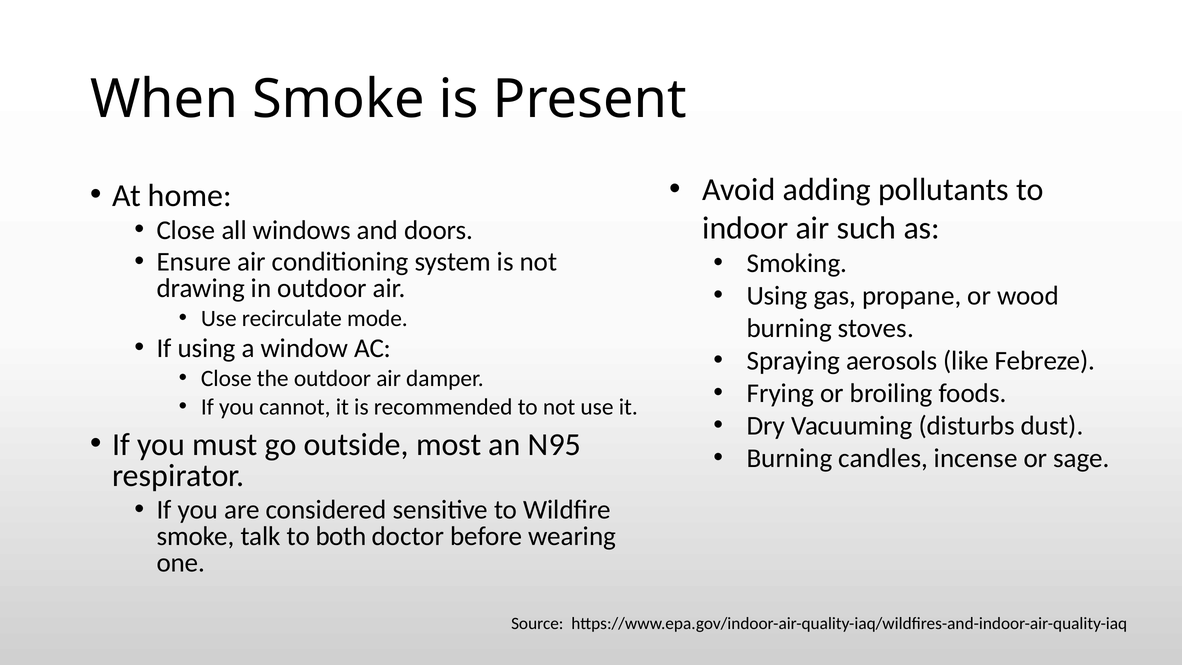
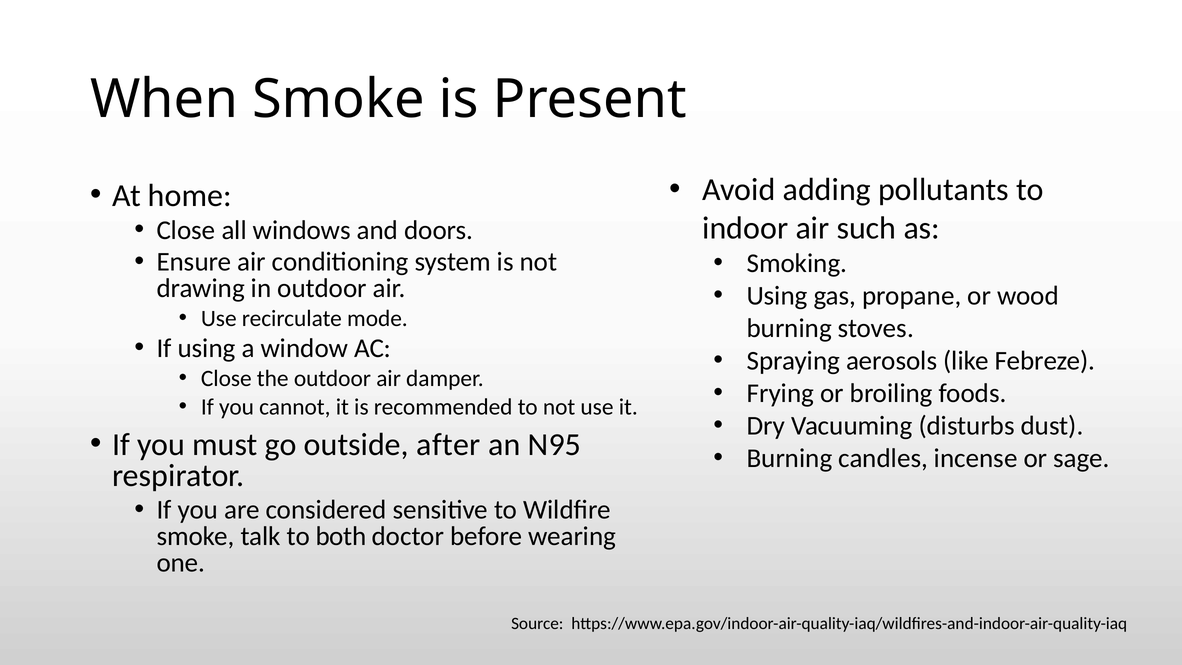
most: most -> after
